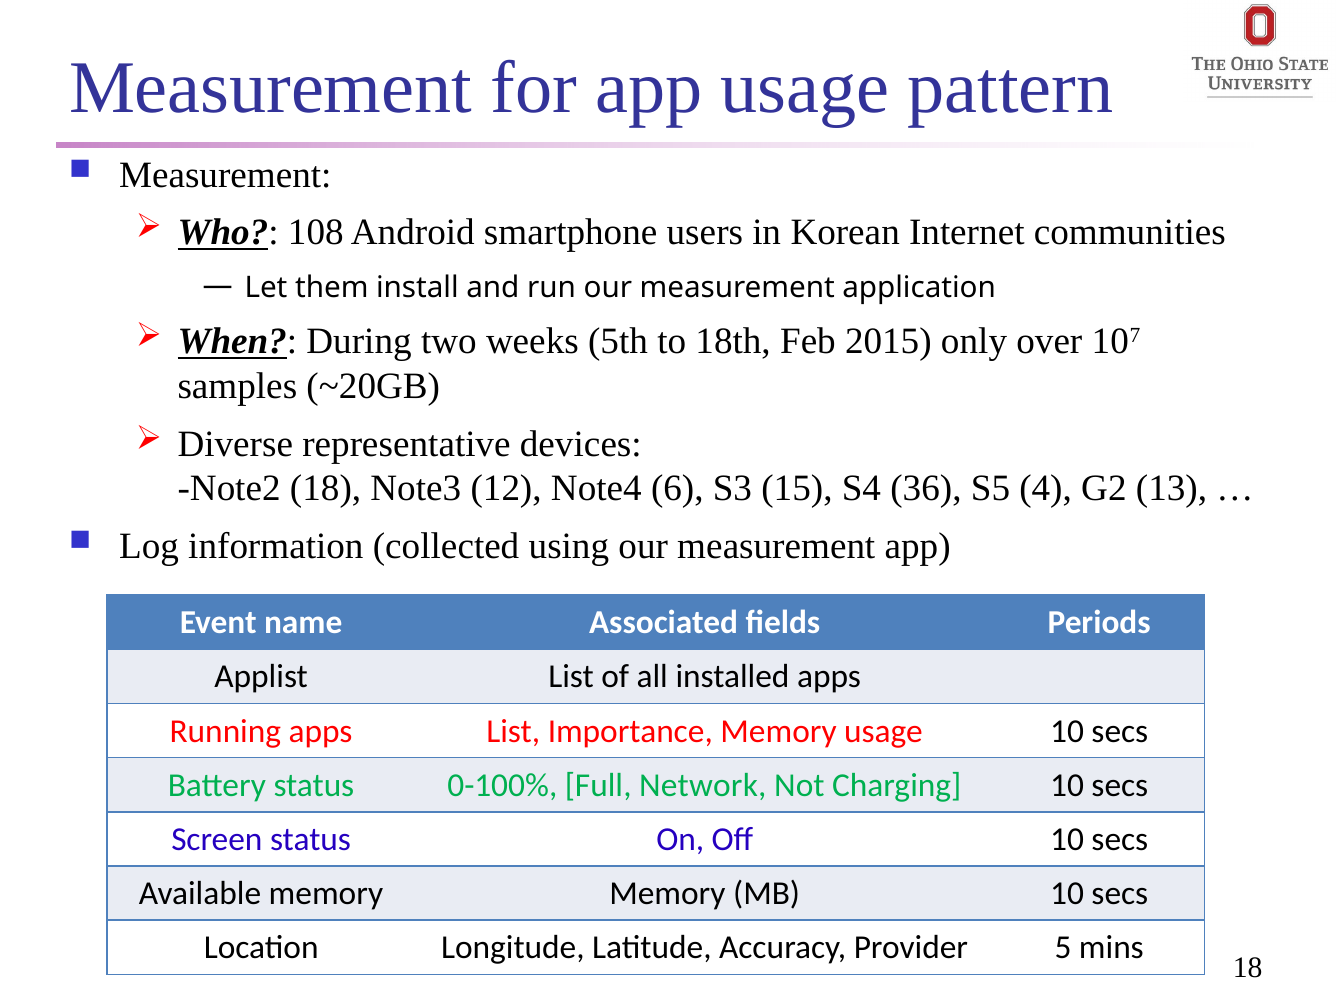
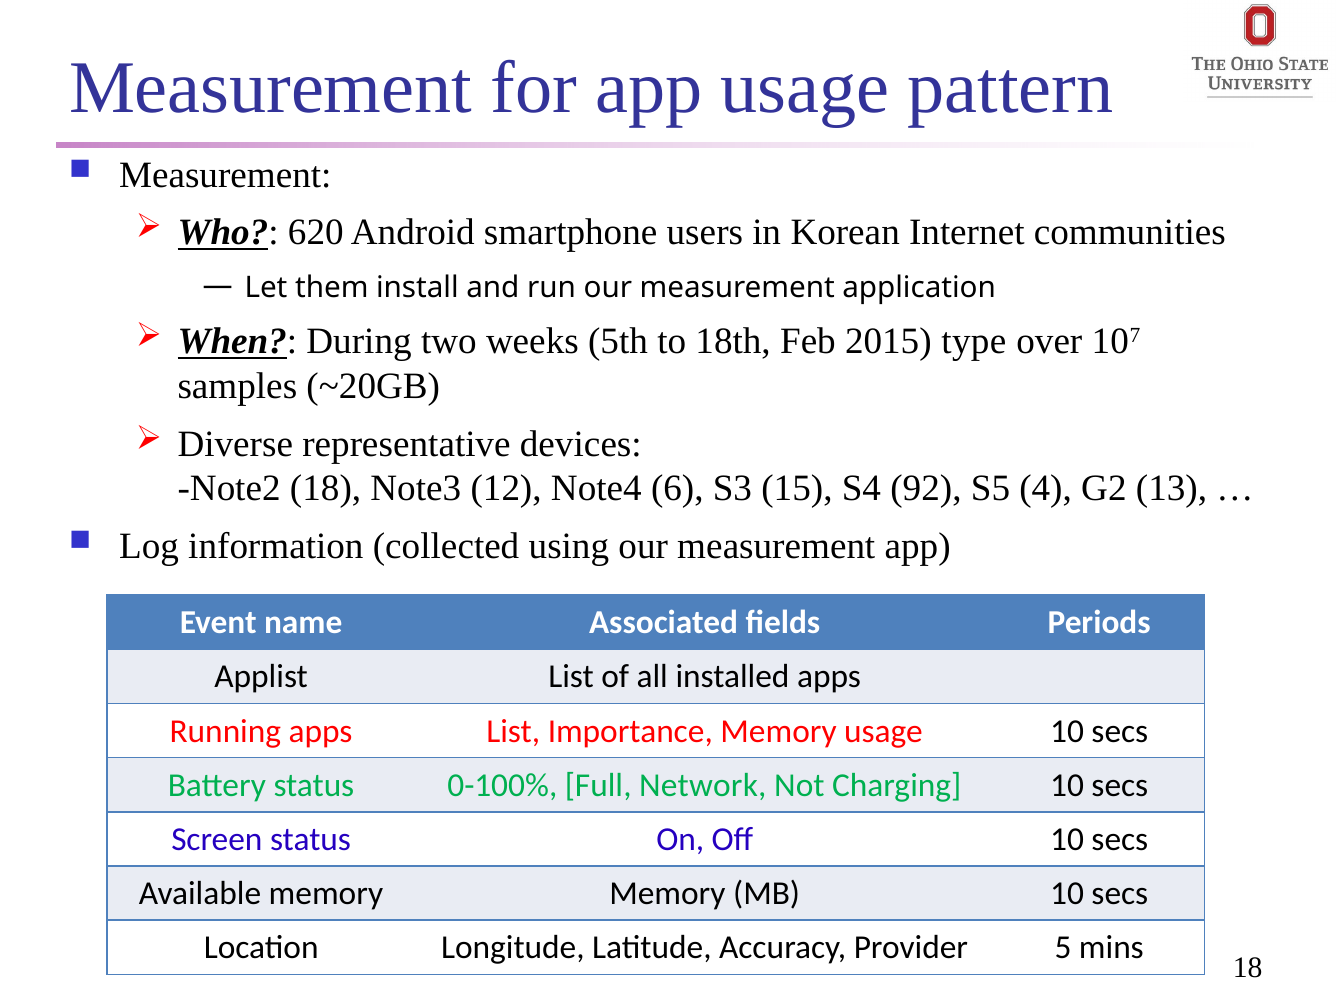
108: 108 -> 620
only: only -> type
36: 36 -> 92
